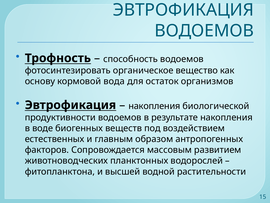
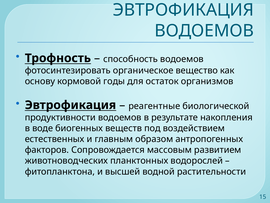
вода: вода -> годы
накопления at (154, 106): накопления -> реагентные
